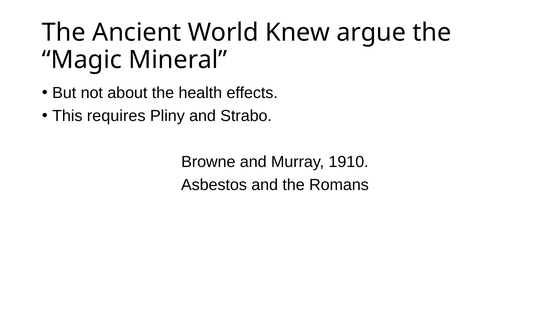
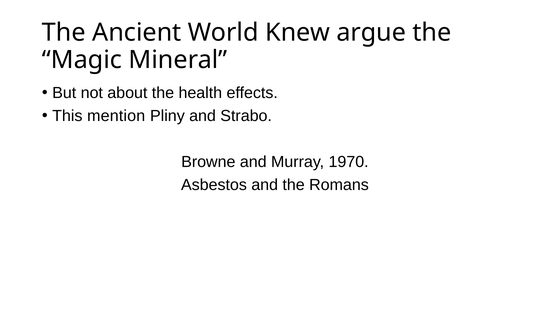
requires: requires -> mention
1910: 1910 -> 1970
